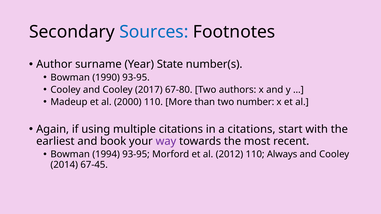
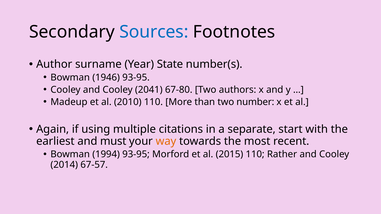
1990: 1990 -> 1946
2017: 2017 -> 2041
2000: 2000 -> 2010
a citations: citations -> separate
book: book -> must
way colour: purple -> orange
2012: 2012 -> 2015
Always: Always -> Rather
67-45: 67-45 -> 67-57
